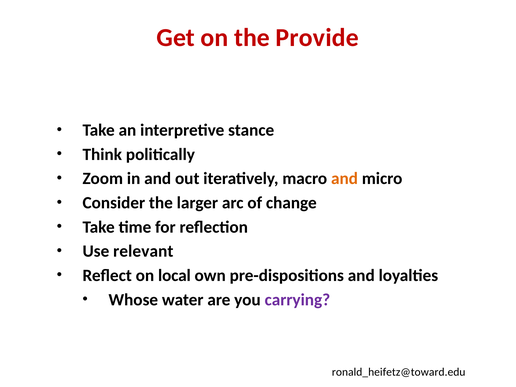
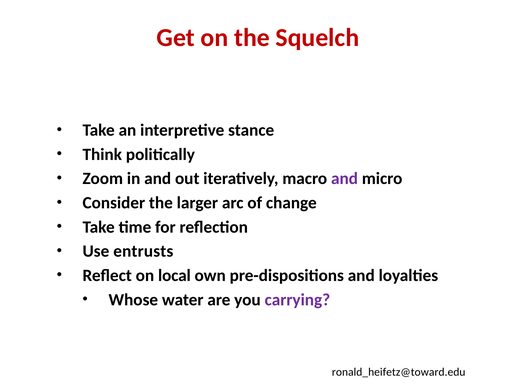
Provide: Provide -> Squelch
and at (344, 179) colour: orange -> purple
relevant: relevant -> entrusts
